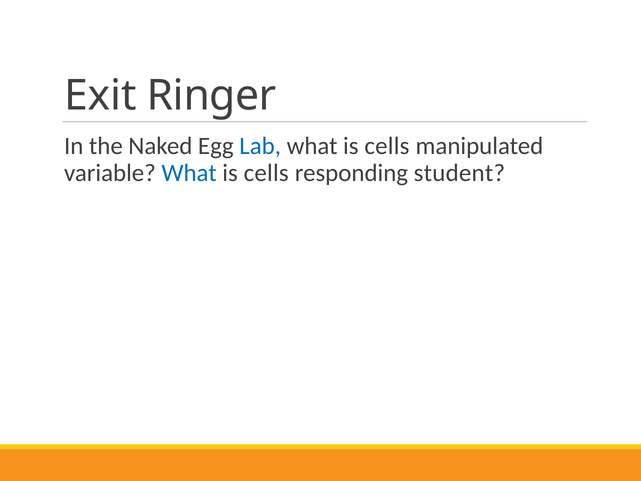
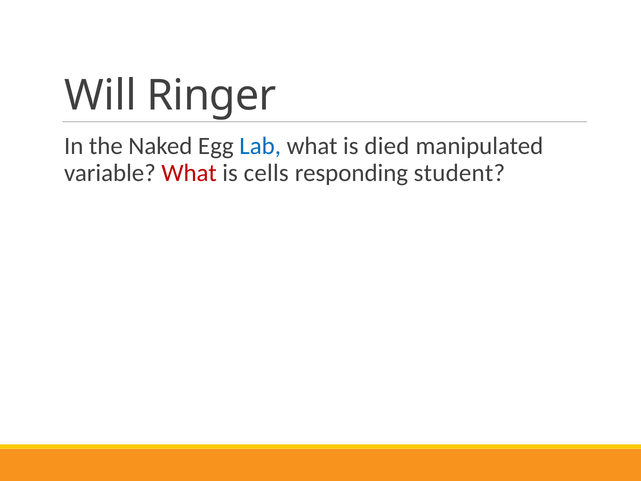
Exit: Exit -> Will
cells at (387, 146): cells -> died
What at (189, 173) colour: blue -> red
